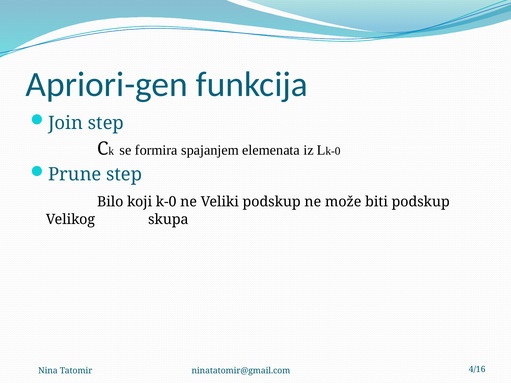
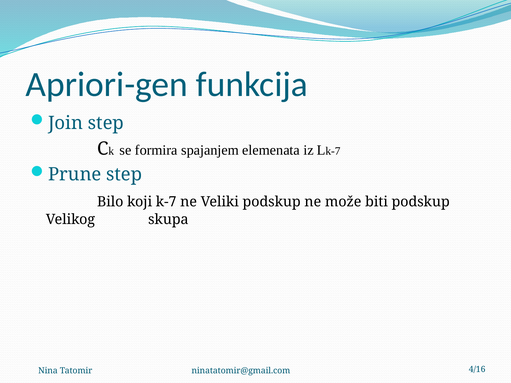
k-0 at (333, 151): k-0 -> k-7
koji k-0: k-0 -> k-7
